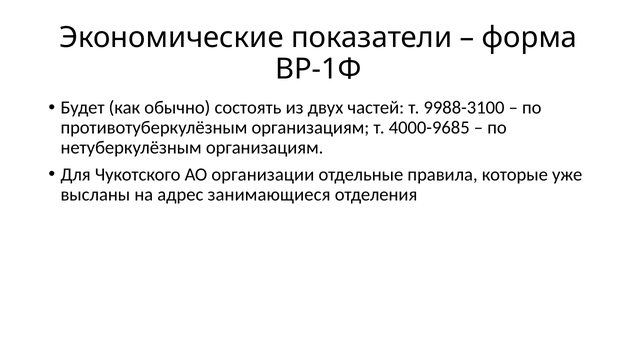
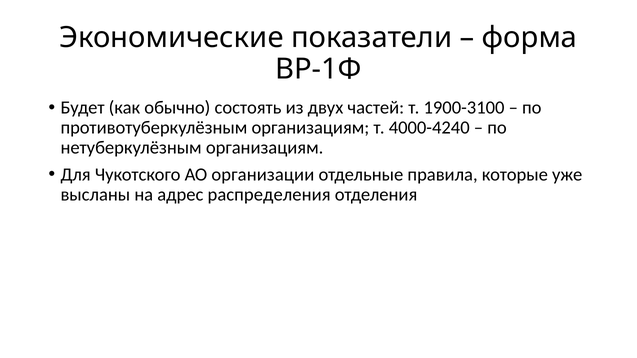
9988-3100: 9988-3100 -> 1900-3100
4000-9685: 4000-9685 -> 4000-4240
занимающиеся: занимающиеся -> распределения
